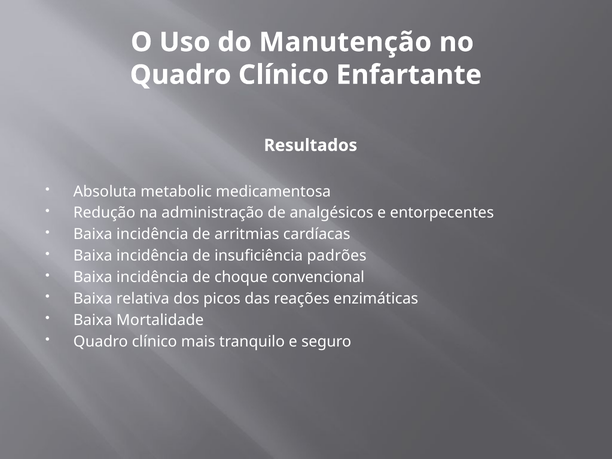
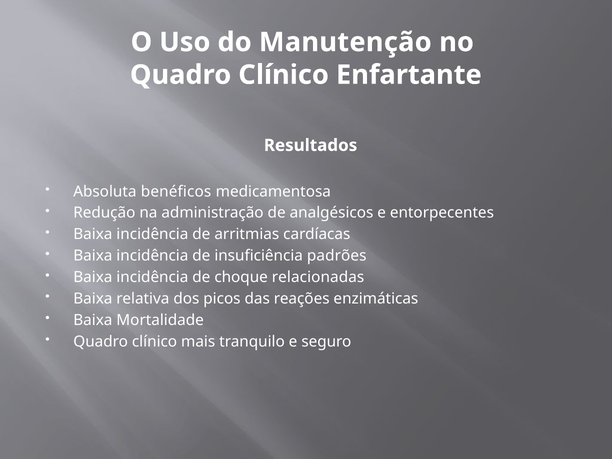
metabolic: metabolic -> benéficos
convencional: convencional -> relacionadas
